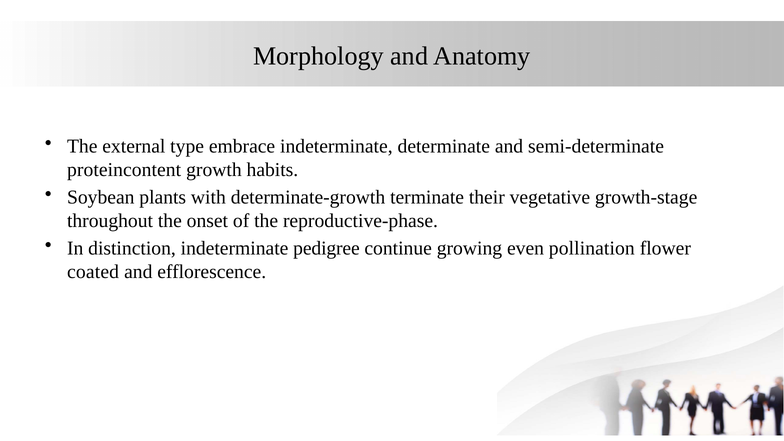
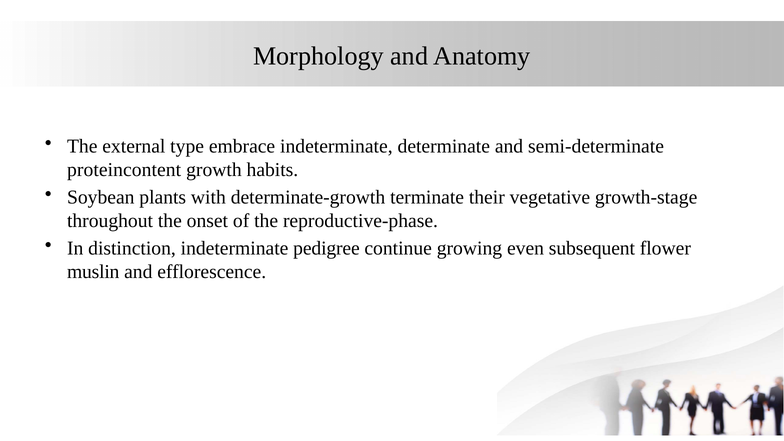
pollination: pollination -> subsequent
coated: coated -> muslin
